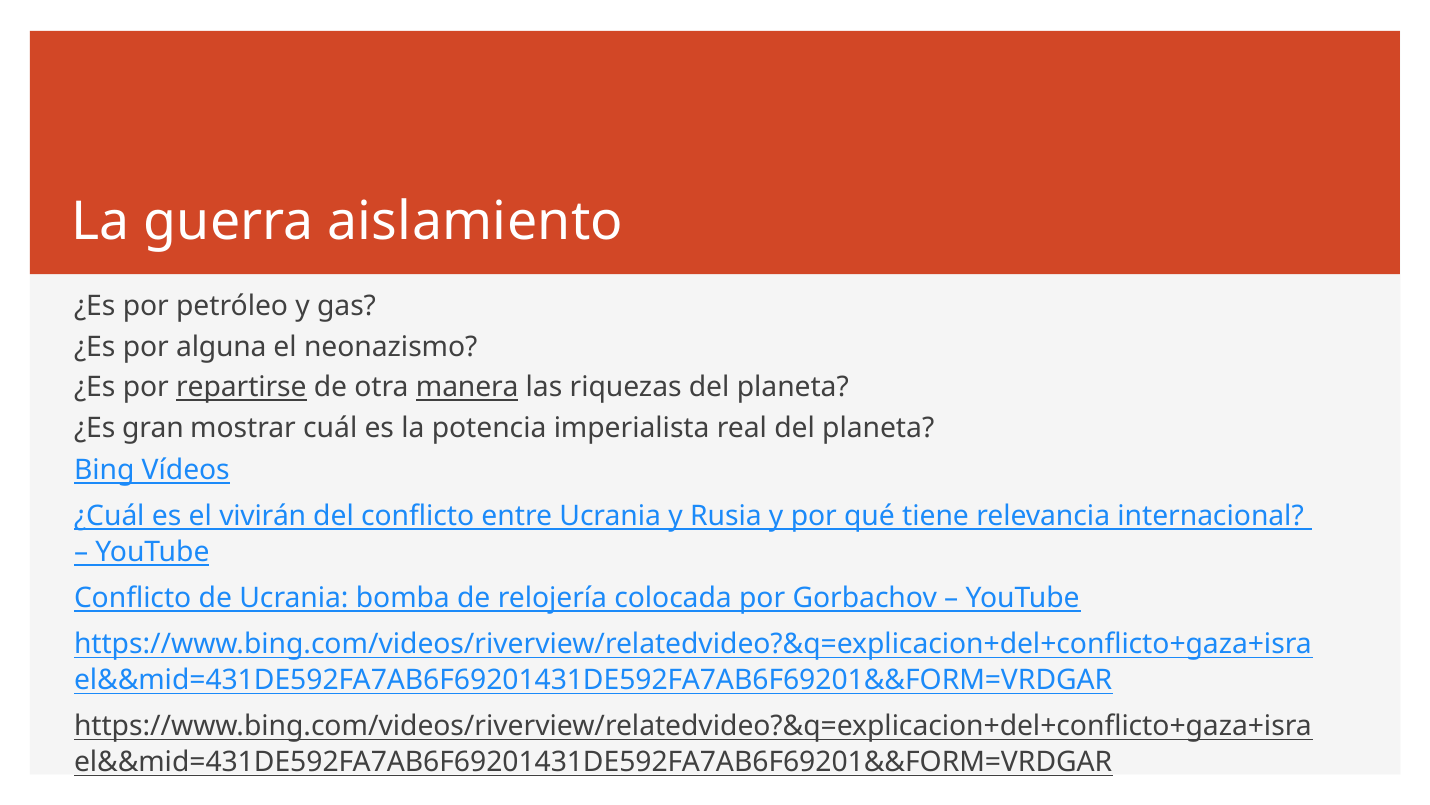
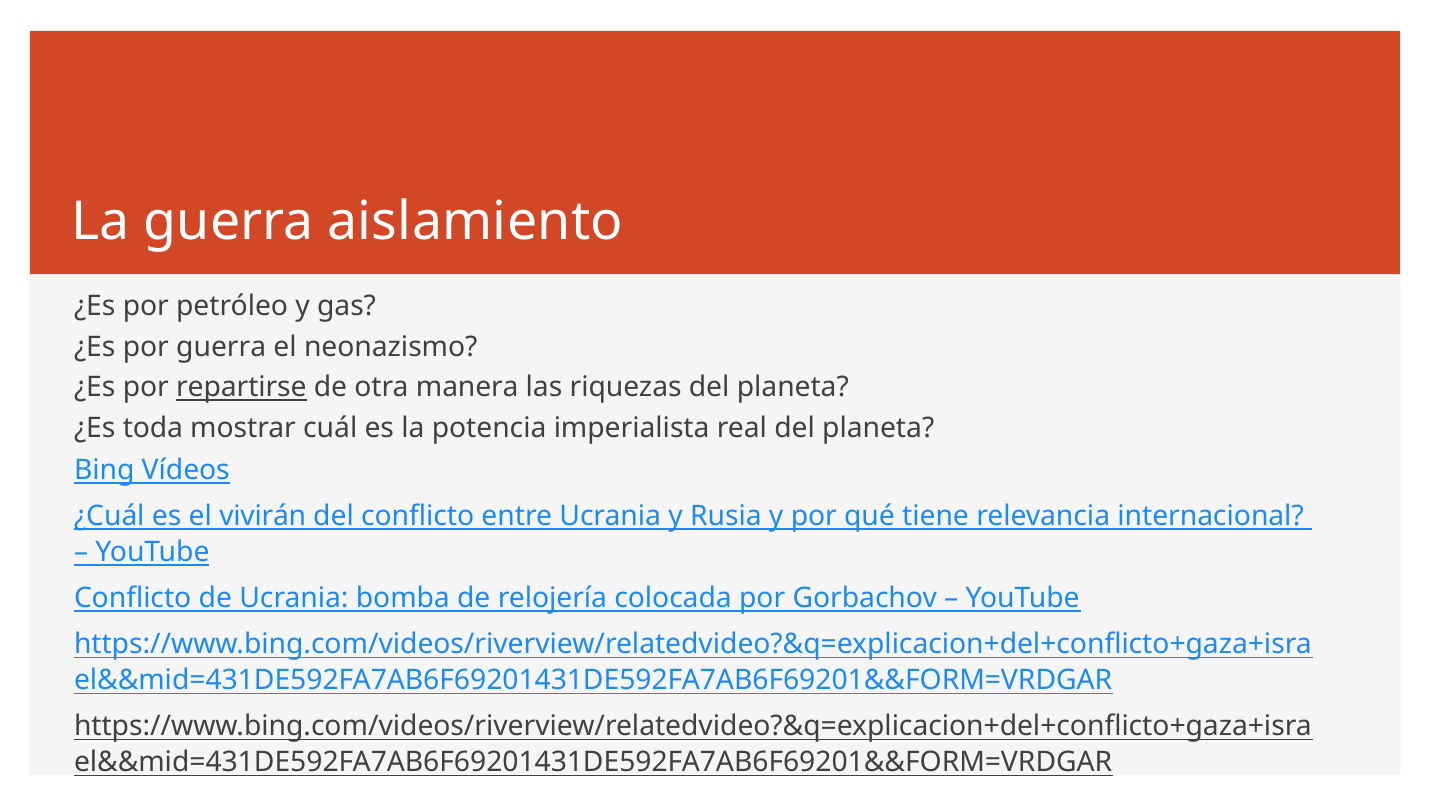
por alguna: alguna -> guerra
manera underline: present -> none
gran: gran -> toda
